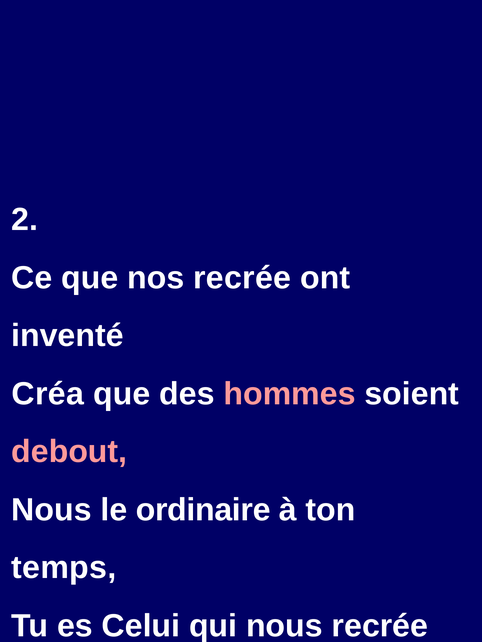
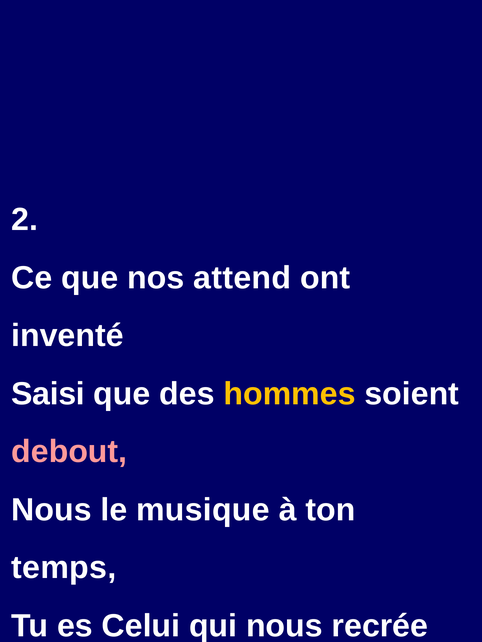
nos recrée: recrée -> attend
Créa: Créa -> Saisi
hommes colour: pink -> yellow
ordinaire: ordinaire -> musique
